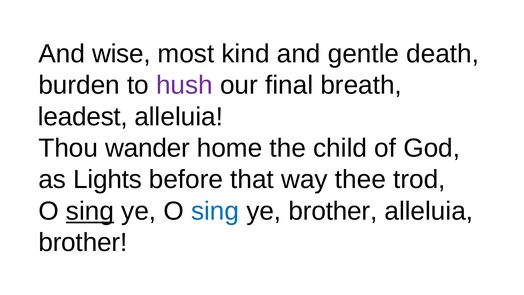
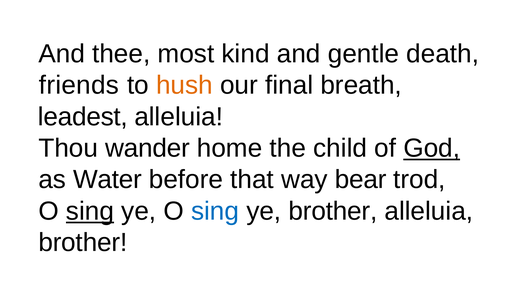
wise: wise -> thee
burden: burden -> friends
hush colour: purple -> orange
God underline: none -> present
Lights: Lights -> Water
thee: thee -> bear
